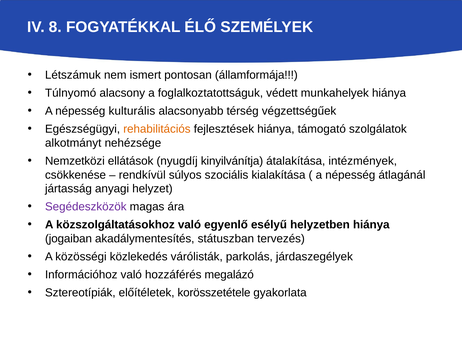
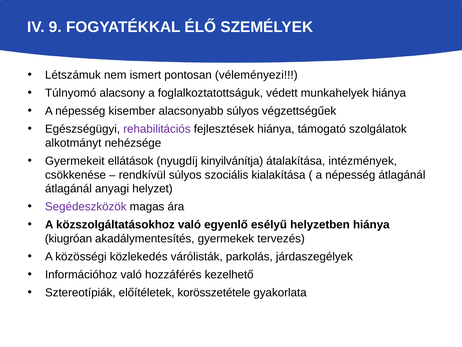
8: 8 -> 9
államformája: államformája -> véleményezi
kulturális: kulturális -> kisember
alacsonyabb térség: térség -> súlyos
rehabilitációs colour: orange -> purple
Nemzetközi: Nemzetközi -> Gyermekeit
jártasság at (68, 188): jártasság -> átlagánál
jogaiban: jogaiban -> kiugróan
státuszban: státuszban -> gyermekek
megalázó: megalázó -> kezelhető
